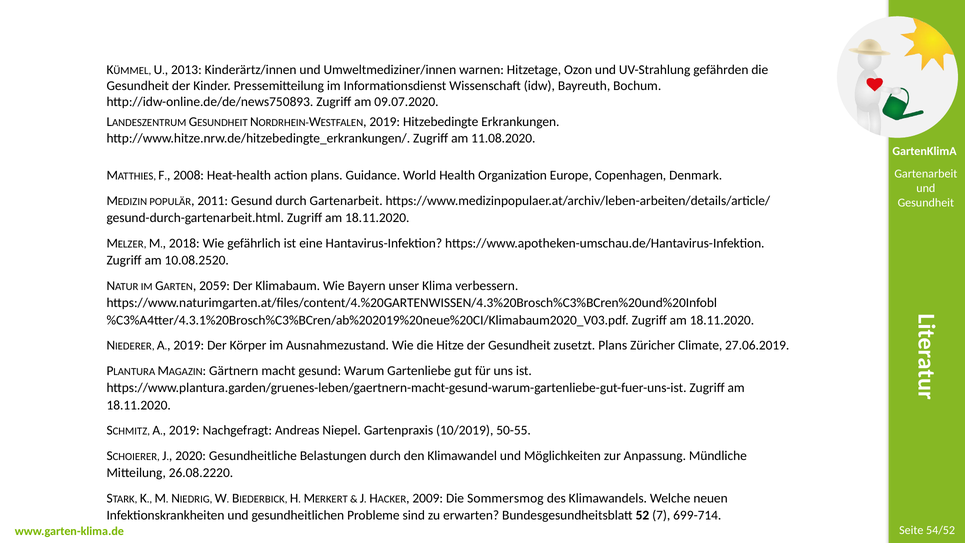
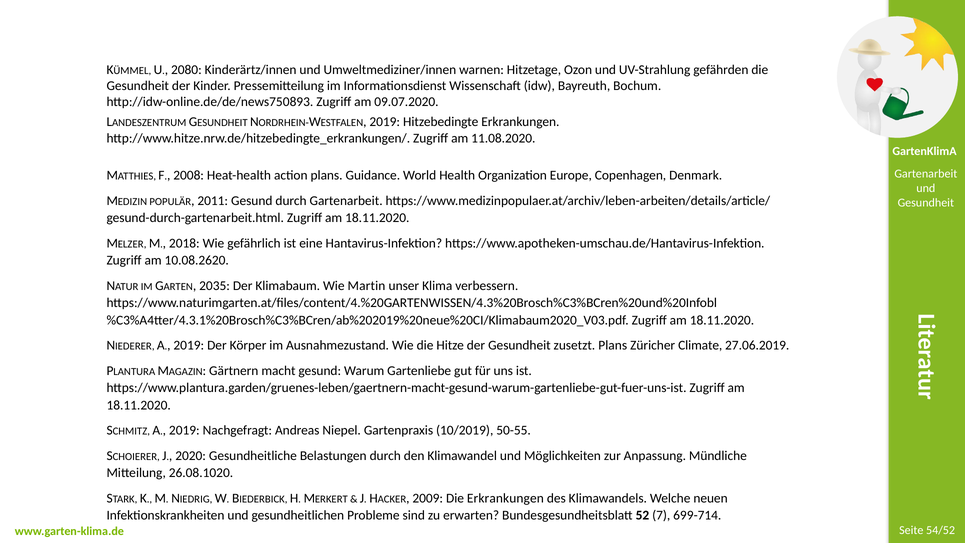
2013: 2013 -> 2080
10.08.2520: 10.08.2520 -> 10.08.2620
2059: 2059 -> 2035
Bayern: Bayern -> Martin
26.08.2220: 26.08.2220 -> 26.08.1020
Die Sommersmog: Sommersmog -> Erkrankungen
